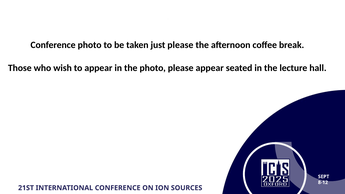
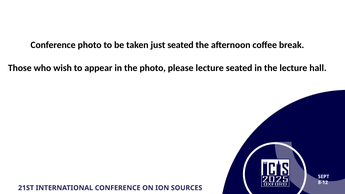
just please: please -> seated
please appear: appear -> lecture
